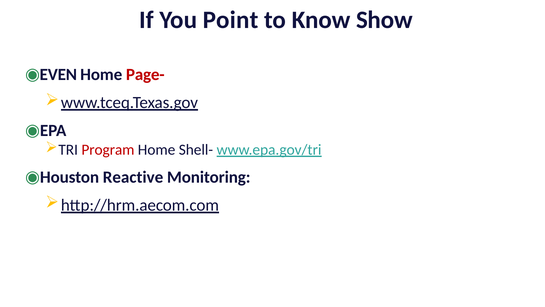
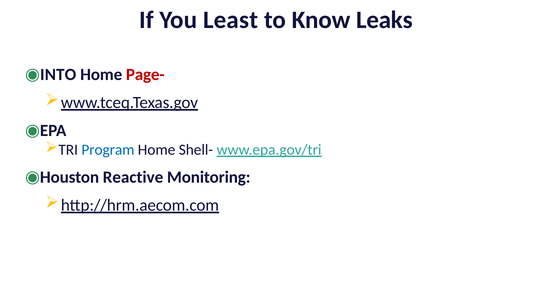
Point: Point -> Least
Show: Show -> Leaks
EVEN: EVEN -> INTO
Program colour: red -> blue
